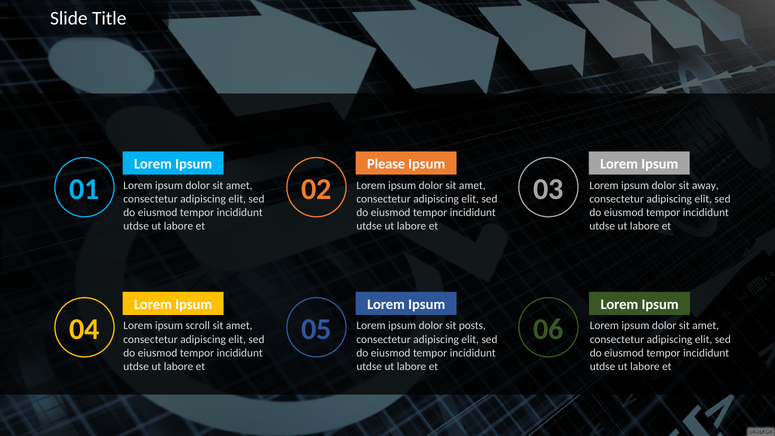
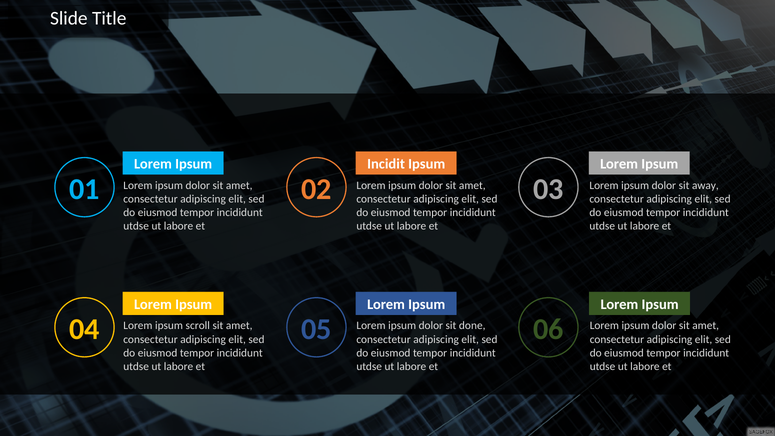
Please: Please -> Incidit
posts: posts -> done
